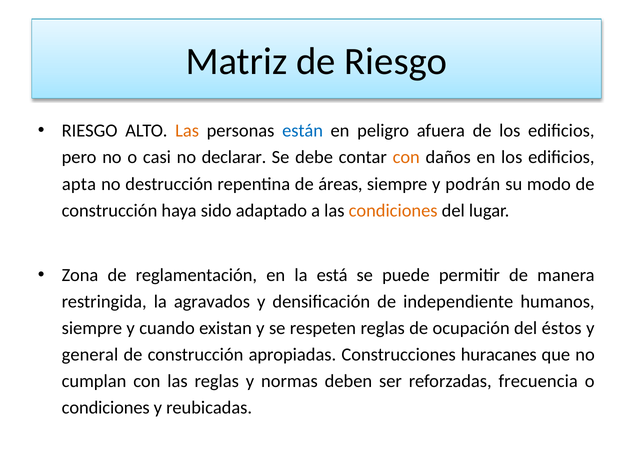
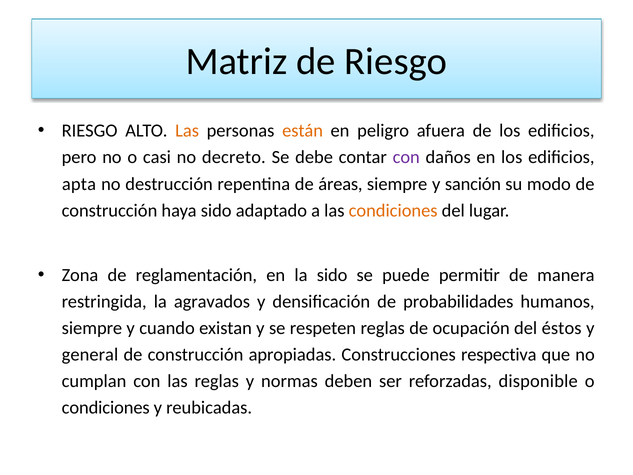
están colour: blue -> orange
declarar: declarar -> decreto
con at (406, 157) colour: orange -> purple
podrán: podrán -> sanción
la está: está -> sido
independiente: independiente -> probabilidades
huracanes: huracanes -> respectiva
frecuencia: frecuencia -> disponible
